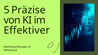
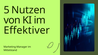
Präzise: Präzise -> Nutzen
